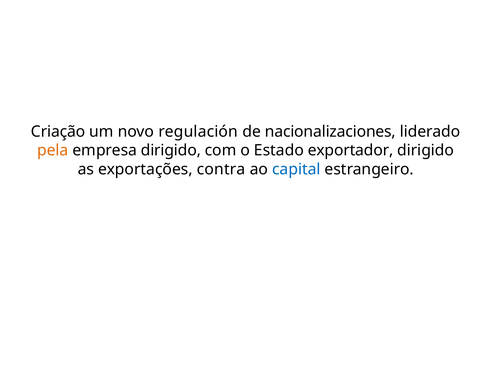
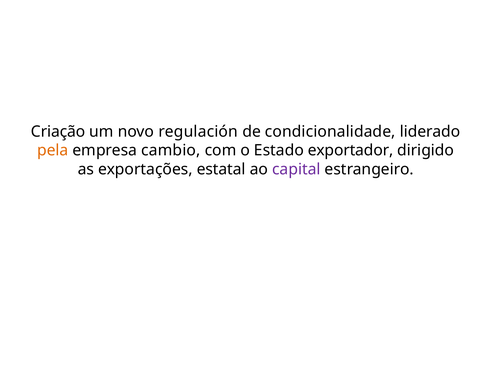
nacionalizaciones: nacionalizaciones -> condicionalidade
empresa dirigido: dirigido -> cambio
contra: contra -> estatal
capital colour: blue -> purple
